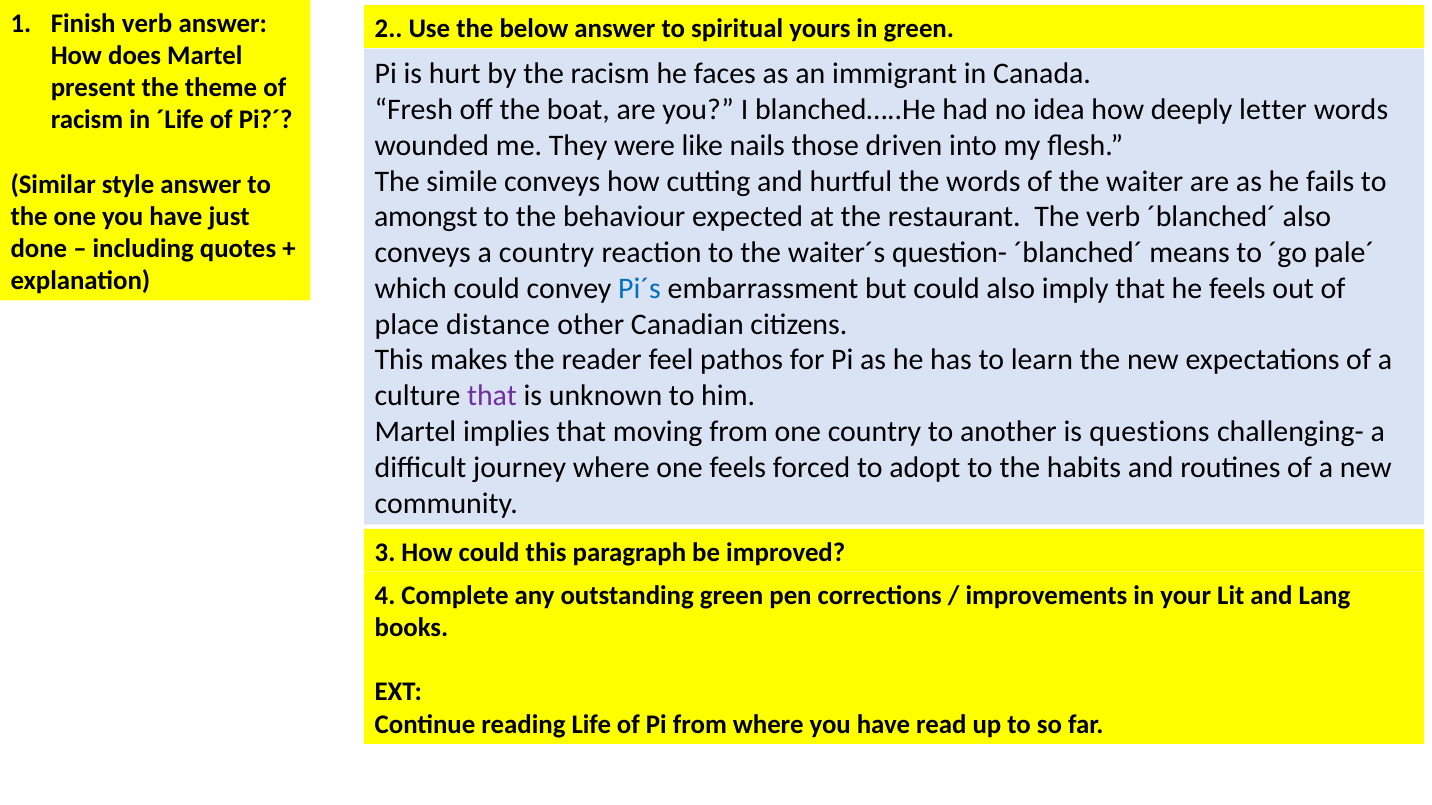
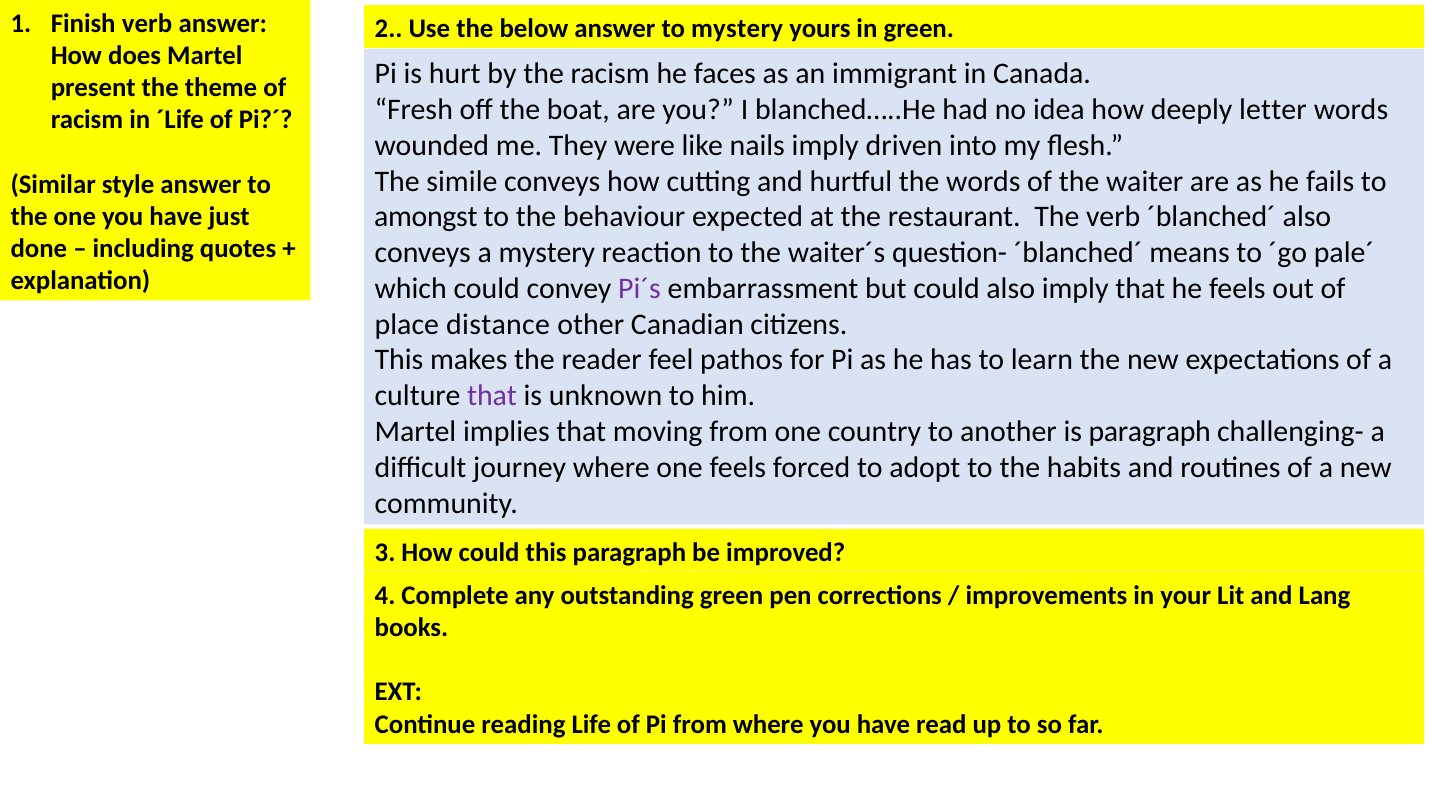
to spiritual: spiritual -> mystery
nails those: those -> imply
a country: country -> mystery
Pi´s colour: blue -> purple
is questions: questions -> paragraph
